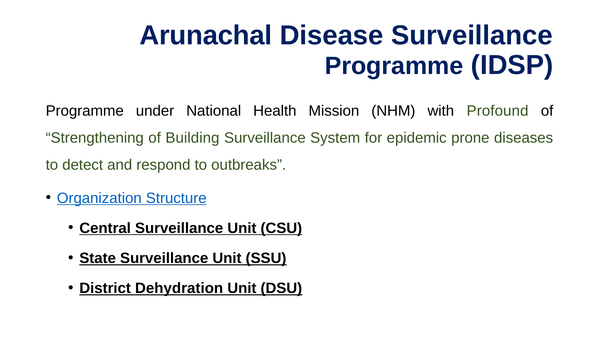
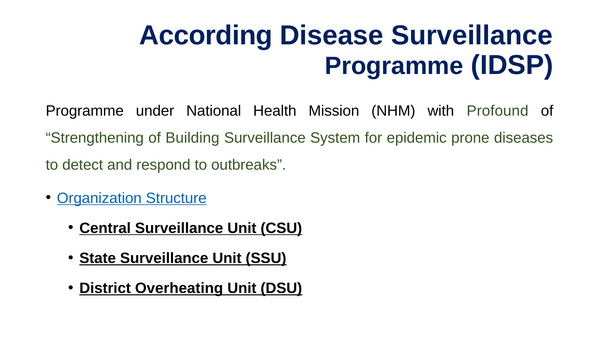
Arunachal: Arunachal -> According
Dehydration: Dehydration -> Overheating
